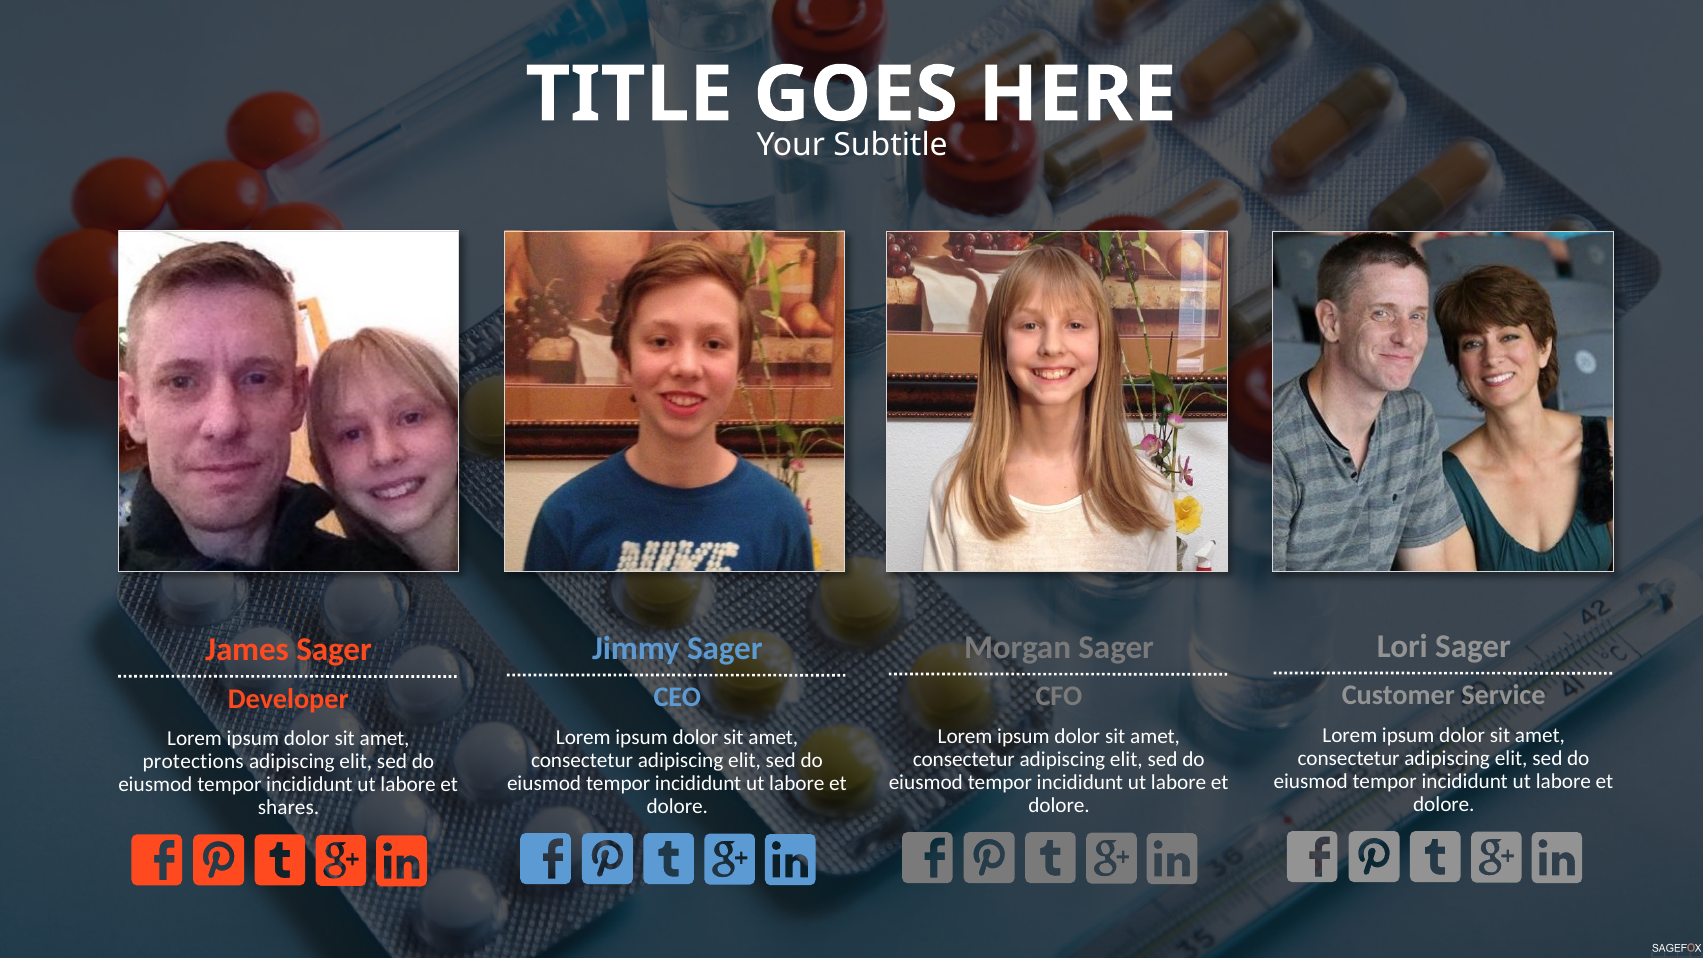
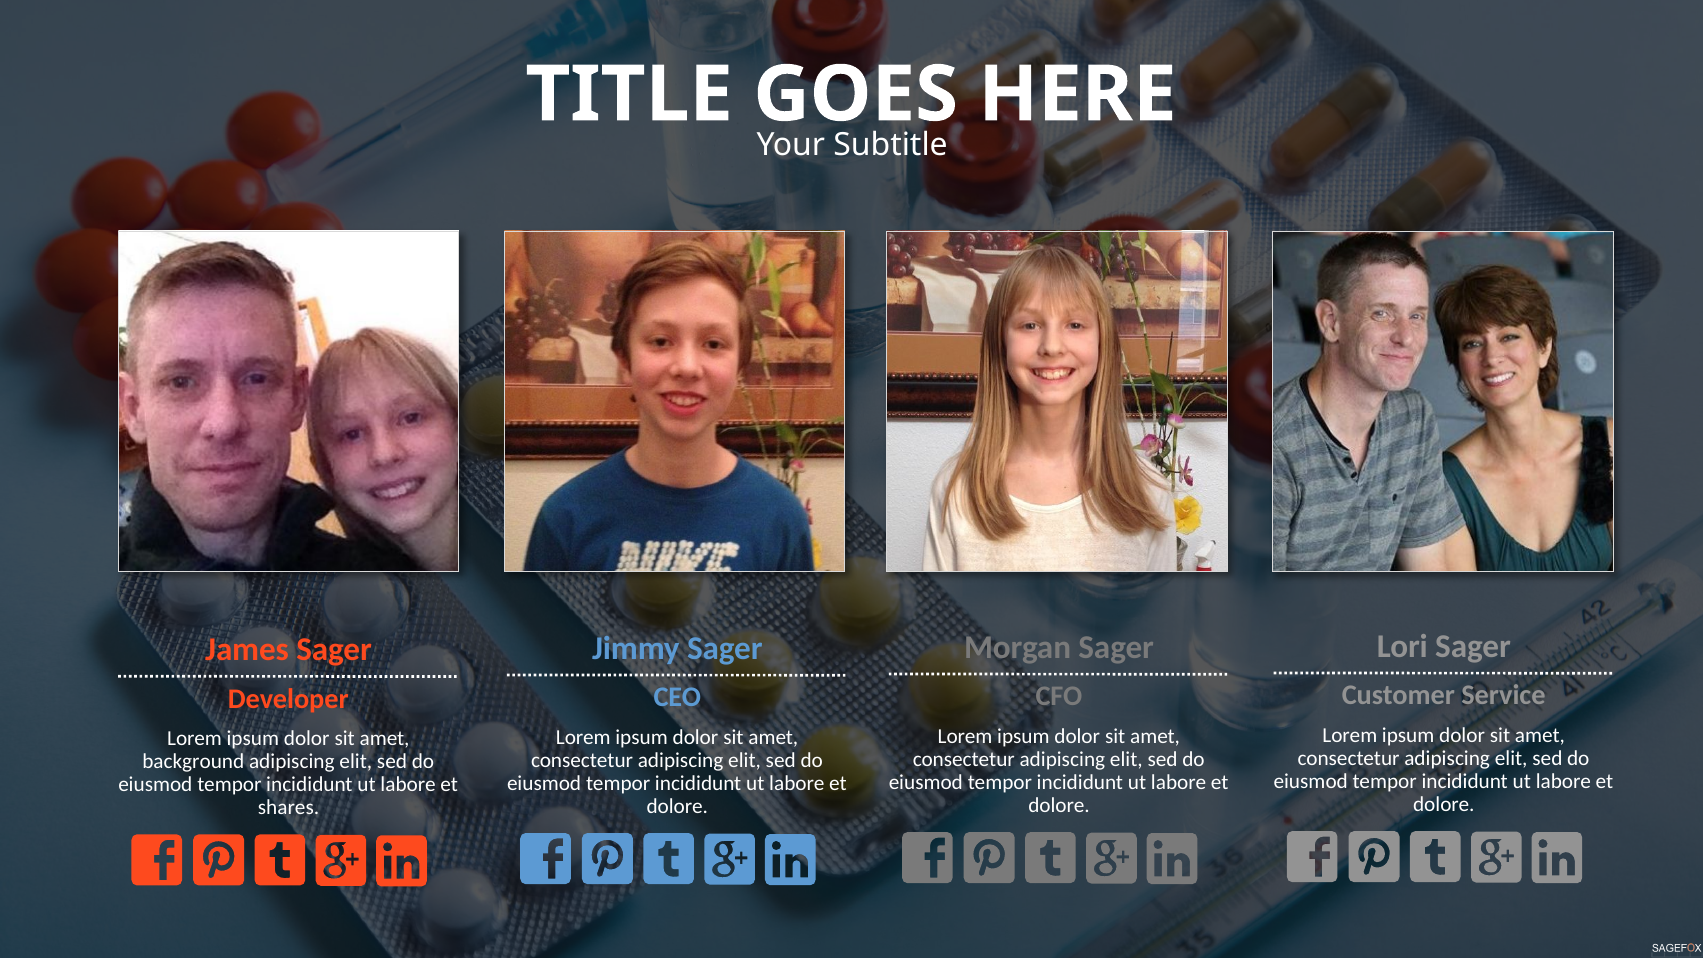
protections: protections -> background
